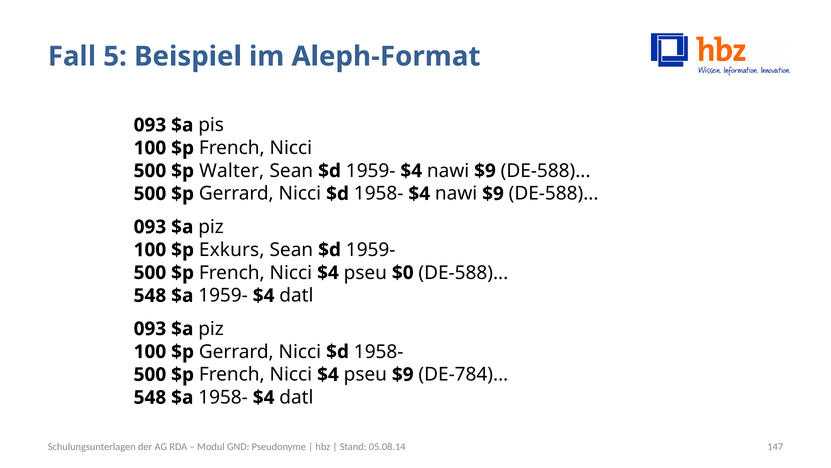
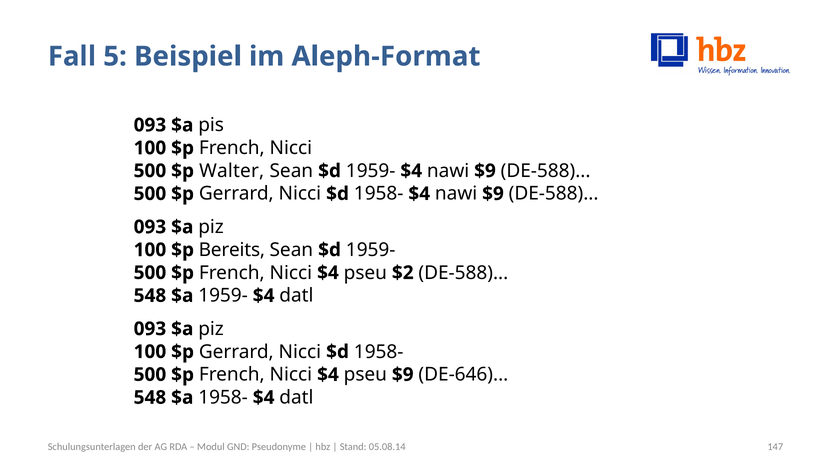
Exkurs: Exkurs -> Bereits
$0: $0 -> $2
DE-784: DE-784 -> DE-646
